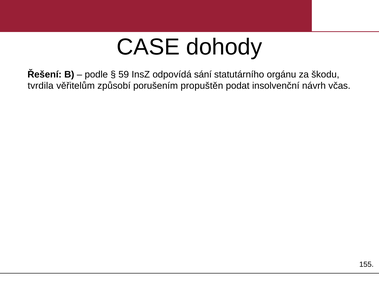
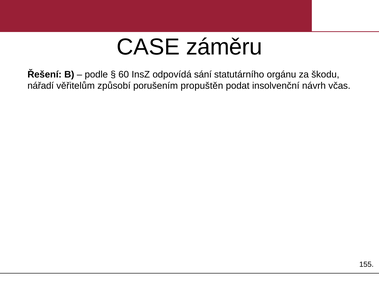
dohody: dohody -> záměru
59: 59 -> 60
tvrdila: tvrdila -> nářadí
